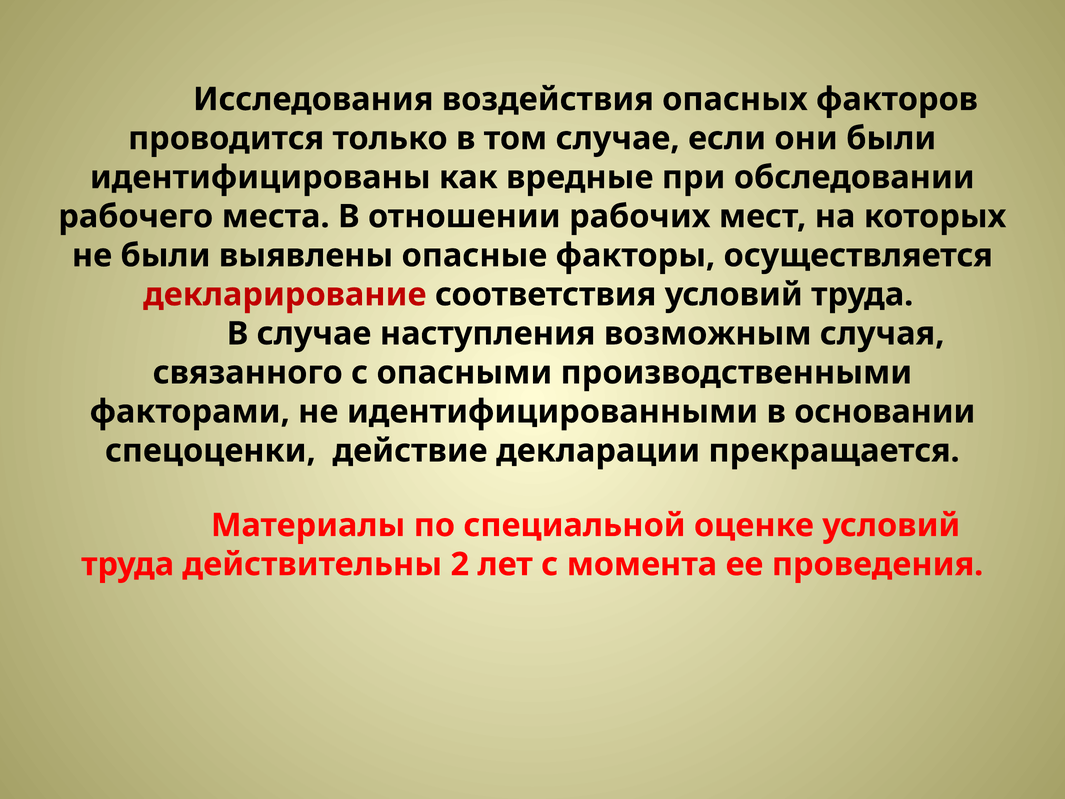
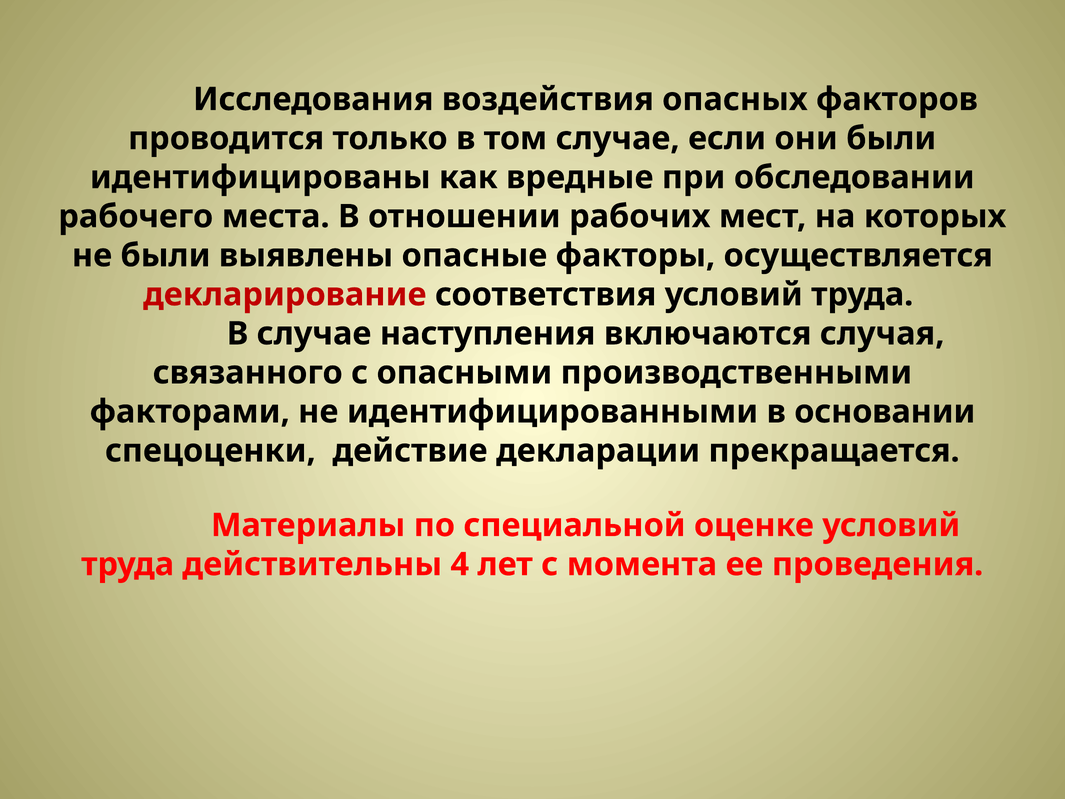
возможным: возможным -> включаются
2: 2 -> 4
